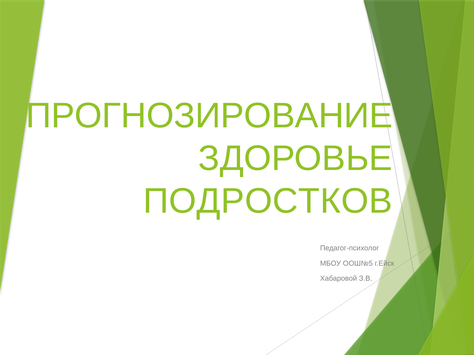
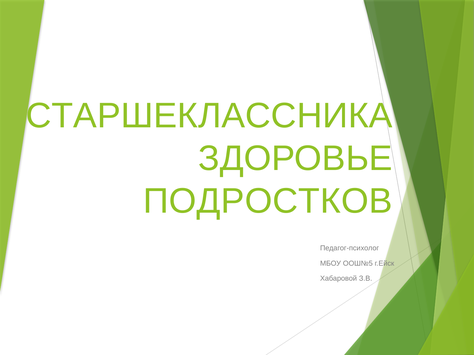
ПРОГНОЗИРОВАНИЕ: ПРОГНОЗИРОВАНИЕ -> СТАРШЕКЛАССНИКА
